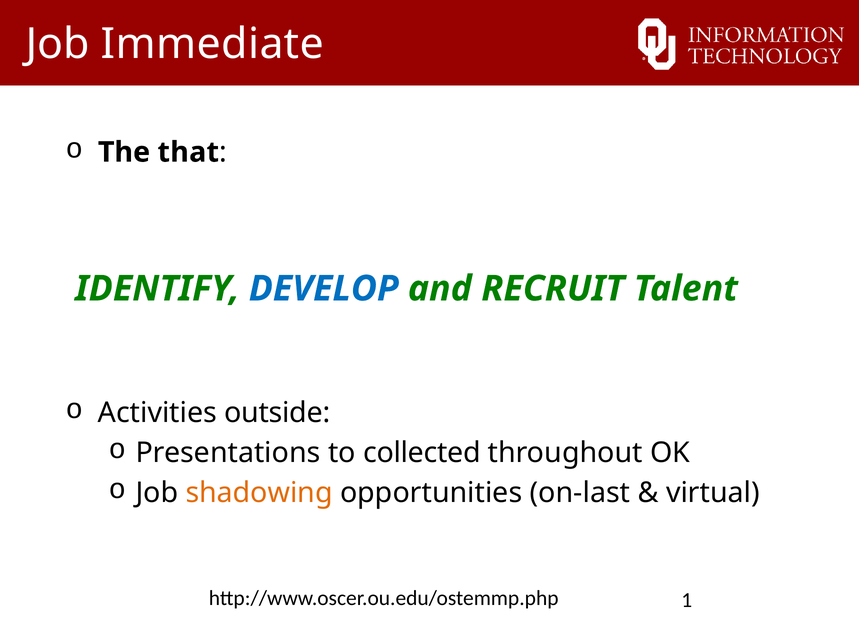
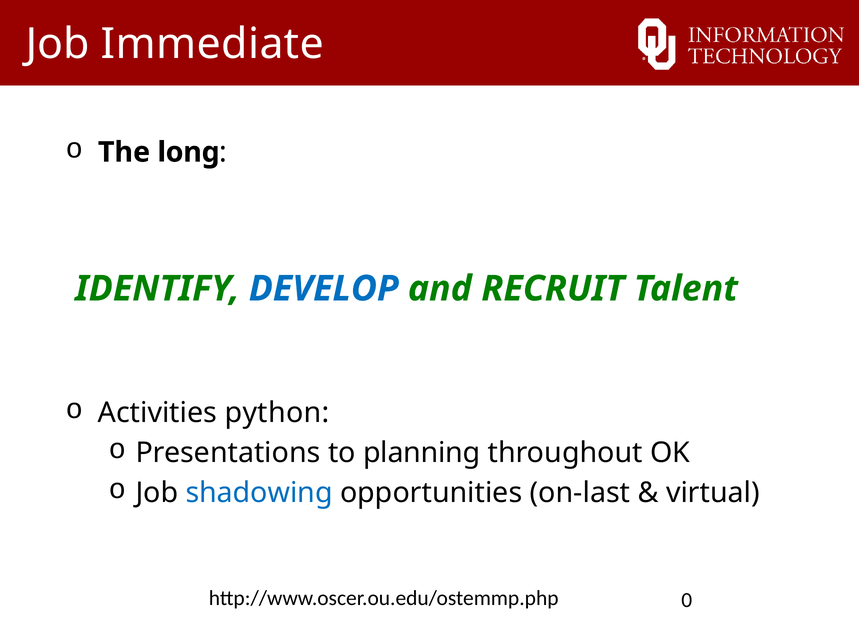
that: that -> long
outside: outside -> python
collected: collected -> planning
shadowing colour: orange -> blue
1: 1 -> 0
